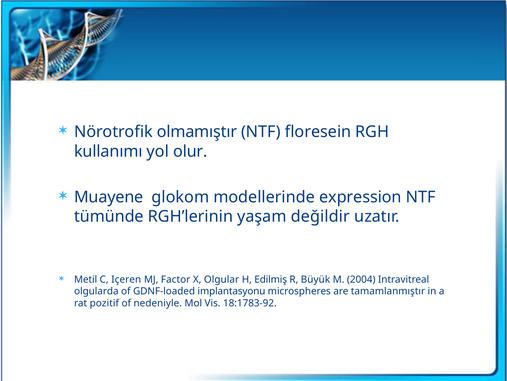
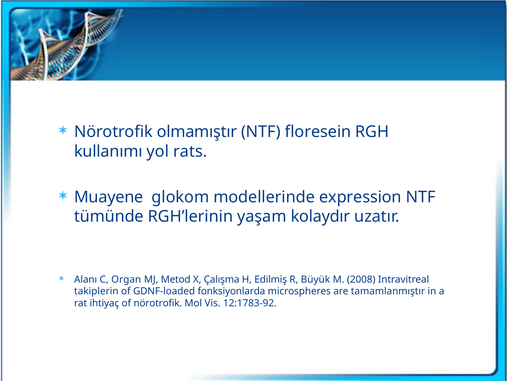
olur: olur -> rats
değildir: değildir -> kolaydır
Metil: Metil -> Alanı
Içeren: Içeren -> Organ
Factor: Factor -> Metod
Olgular: Olgular -> Çalışma
2004: 2004 -> 2008
olgularda: olgularda -> takiplerin
implantasyonu: implantasyonu -> fonksiyonlarda
pozitif: pozitif -> ihtiyaç
of nedeniyle: nedeniyle -> nörotrofik
18:1783-92: 18:1783-92 -> 12:1783-92
